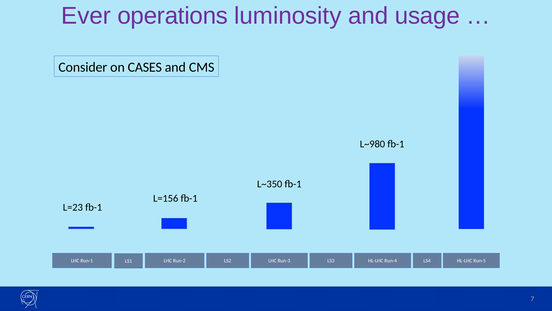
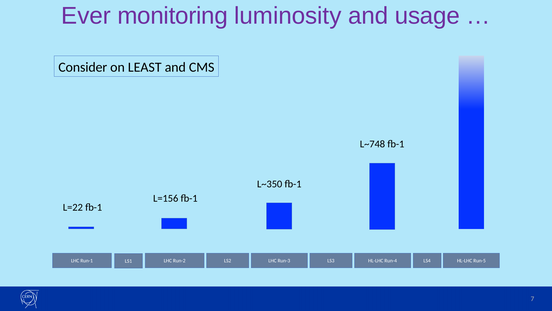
operations: operations -> monitoring
CASES: CASES -> LEAST
L~980: L~980 -> L~748
L=23: L=23 -> L=22
